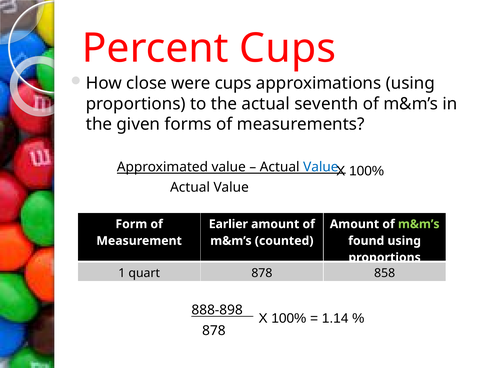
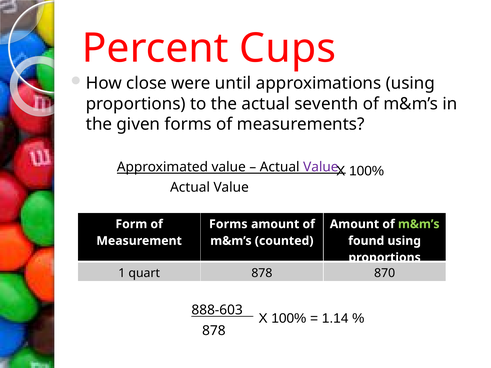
were cups: cups -> until
Value at (321, 167) colour: blue -> purple
Earlier at (228, 224): Earlier -> Forms
858: 858 -> 870
888-898: 888-898 -> 888-603
